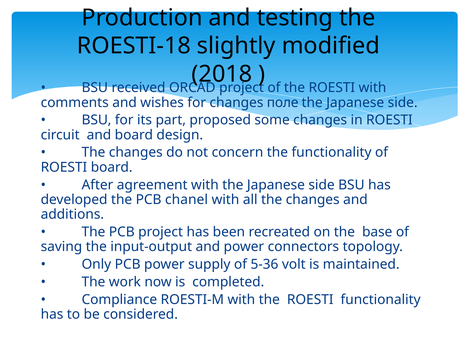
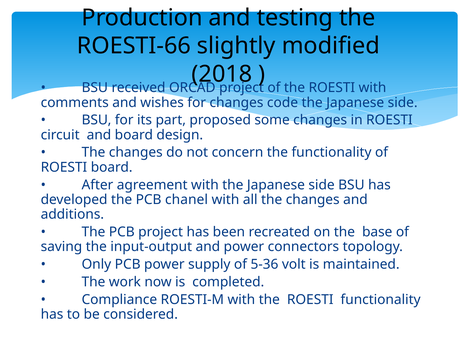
ROESTI-18: ROESTI-18 -> ROESTI-66
поле: поле -> code
